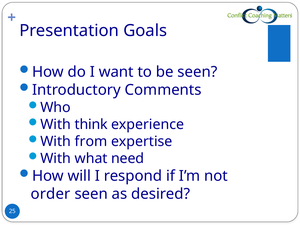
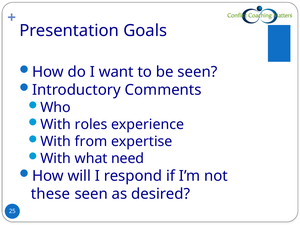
think: think -> roles
order: order -> these
